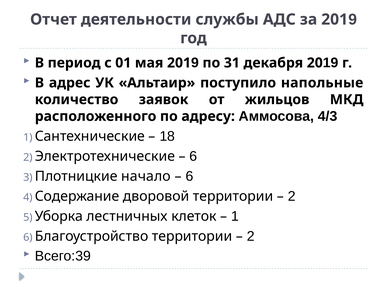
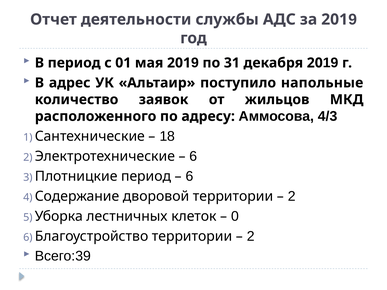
Плотницкие начало: начало -> период
1 at (235, 216): 1 -> 0
